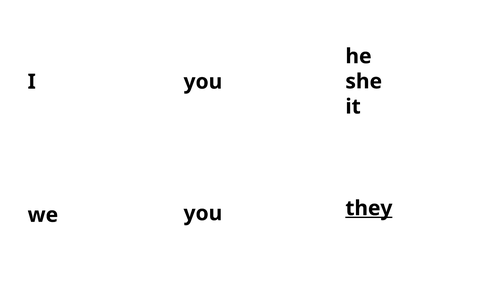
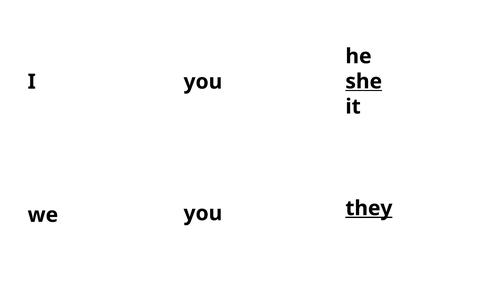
she underline: none -> present
